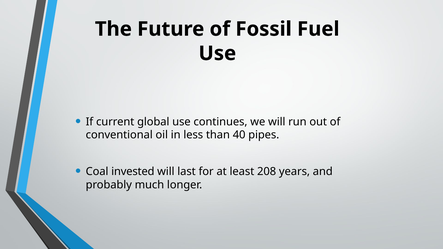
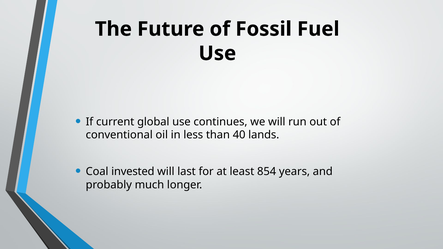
pipes: pipes -> lands
208: 208 -> 854
